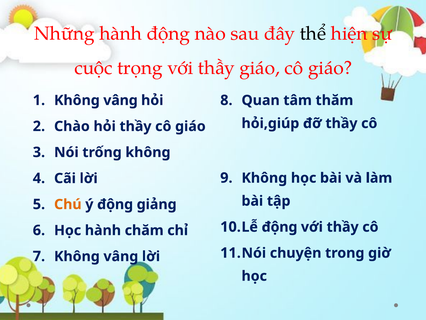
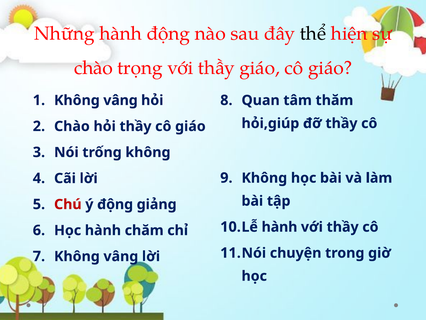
cuộc at (93, 68): cuộc -> chào
Chú colour: orange -> red
động at (279, 227): động -> hành
